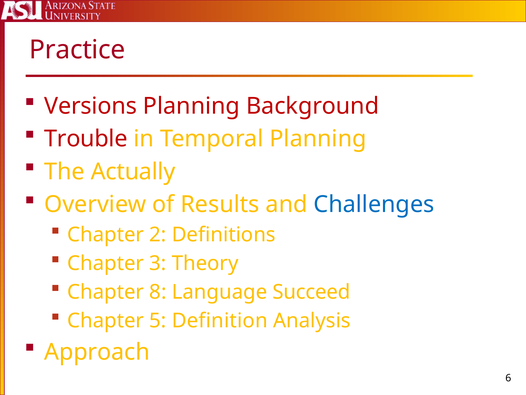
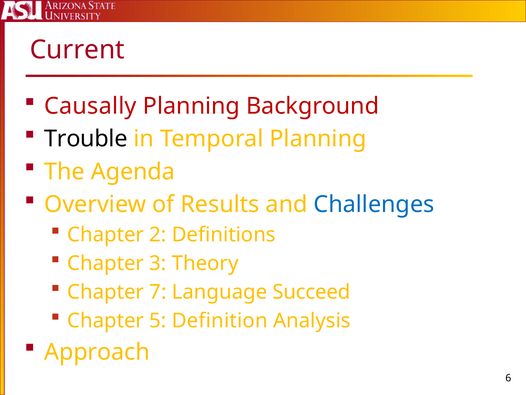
Practice: Practice -> Current
Versions: Versions -> Causally
Trouble colour: red -> black
Actually: Actually -> Agenda
8: 8 -> 7
